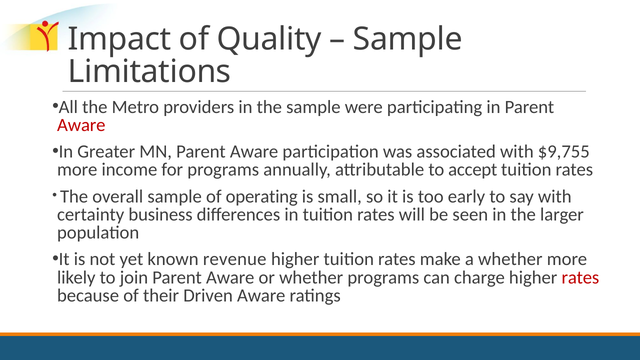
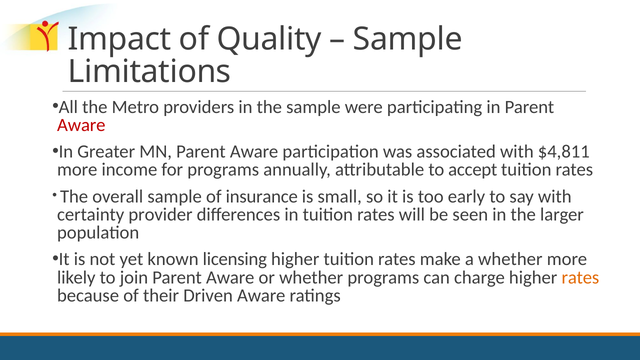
$9,755: $9,755 -> $4,811
operating: operating -> insurance
business: business -> provider
revenue: revenue -> licensing
rates at (580, 277) colour: red -> orange
